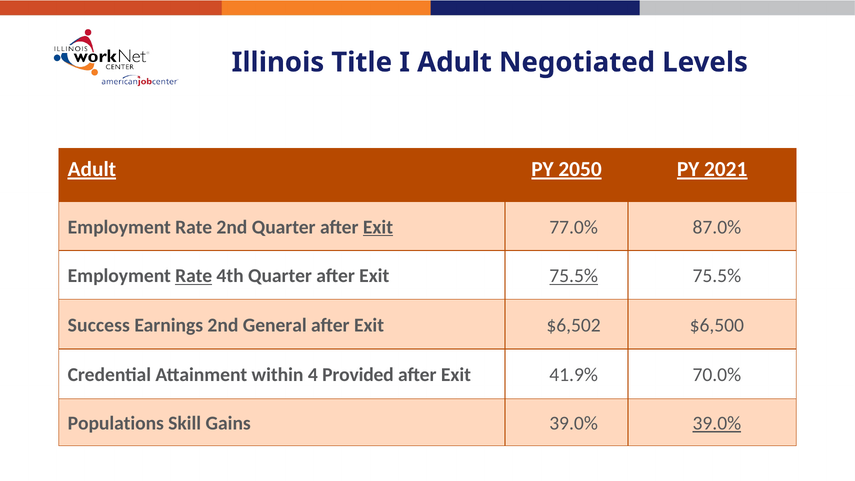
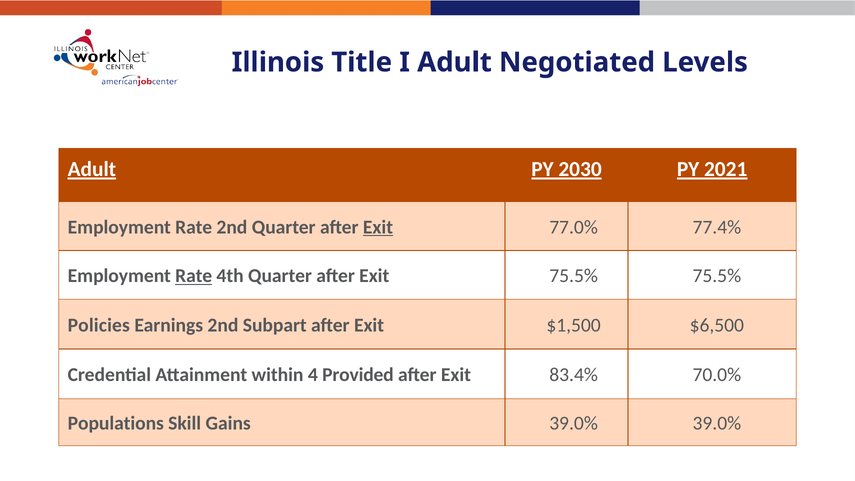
2050: 2050 -> 2030
87.0%: 87.0% -> 77.4%
75.5% at (574, 276) underline: present -> none
Success: Success -> Policies
General: General -> Subpart
$6,502: $6,502 -> $1,500
41.9%: 41.9% -> 83.4%
39.0% at (717, 423) underline: present -> none
